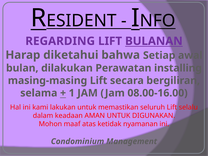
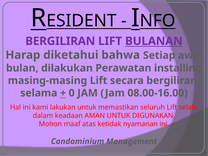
REGARDING at (60, 41): REGARDING -> BERGILIRAN
1: 1 -> 0
